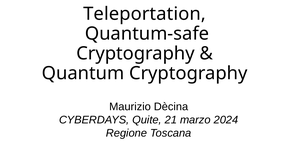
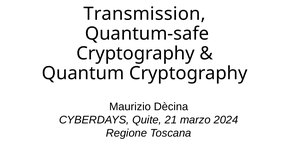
Teleportation: Teleportation -> Transmission
